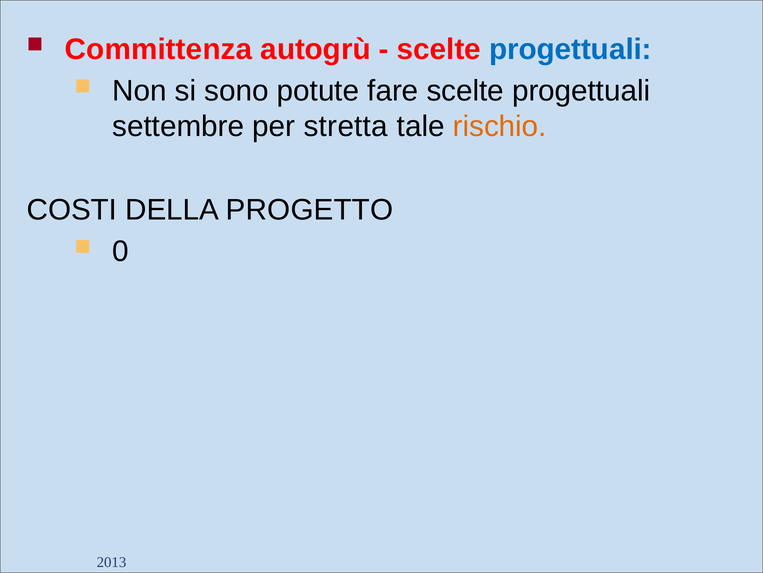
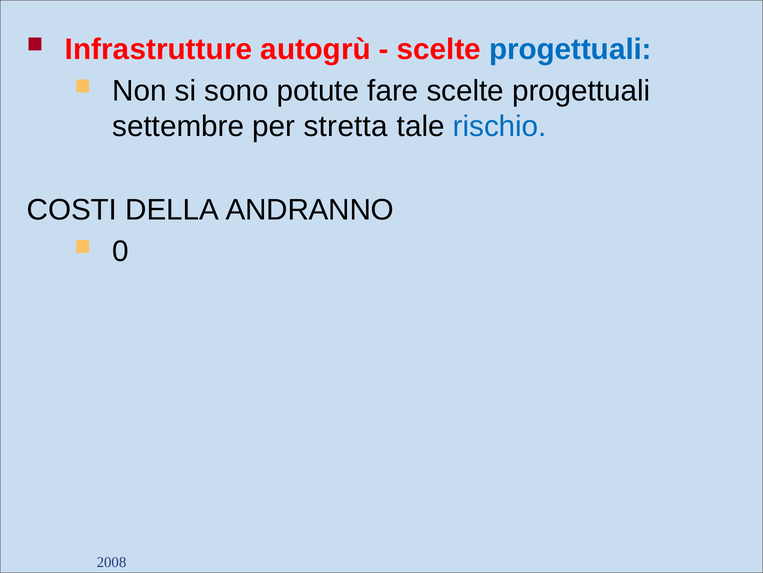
Committenza: Committenza -> Infrastrutture
rischio colour: orange -> blue
PROGETTO: PROGETTO -> ANDRANNO
2013: 2013 -> 2008
